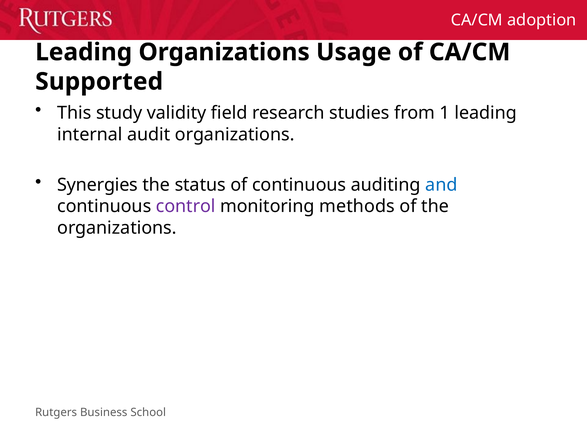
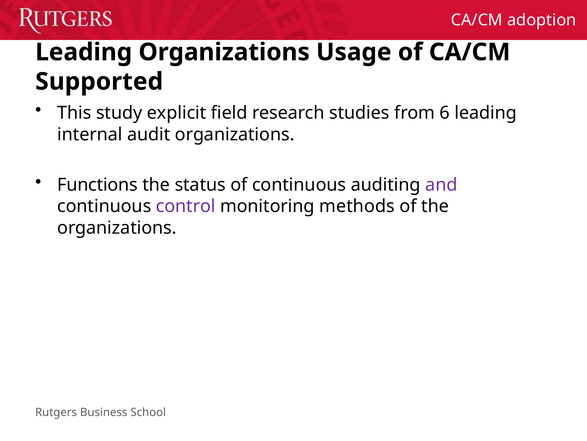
validity: validity -> explicit
1: 1 -> 6
Synergies: Synergies -> Functions
and colour: blue -> purple
